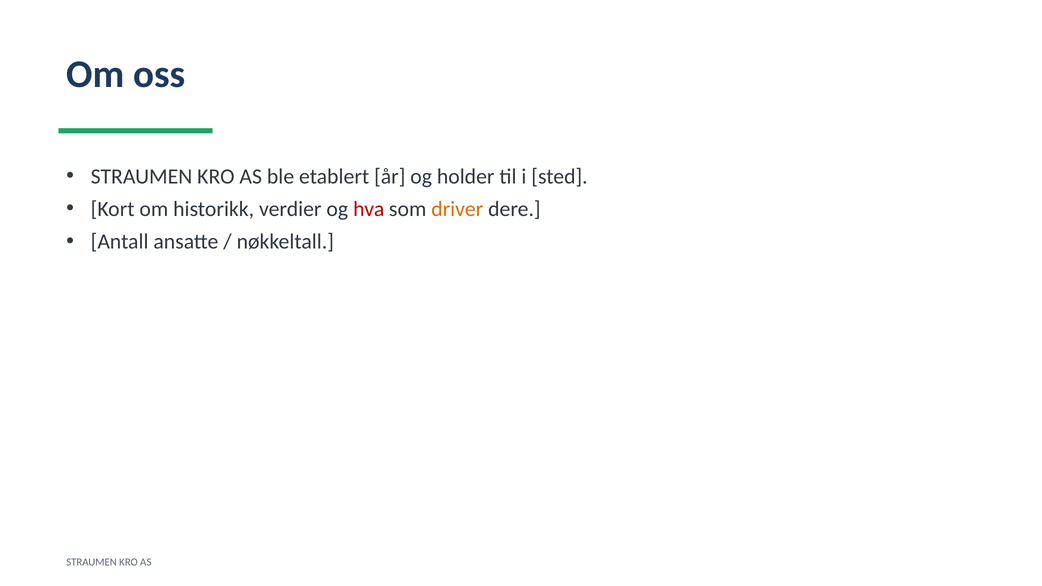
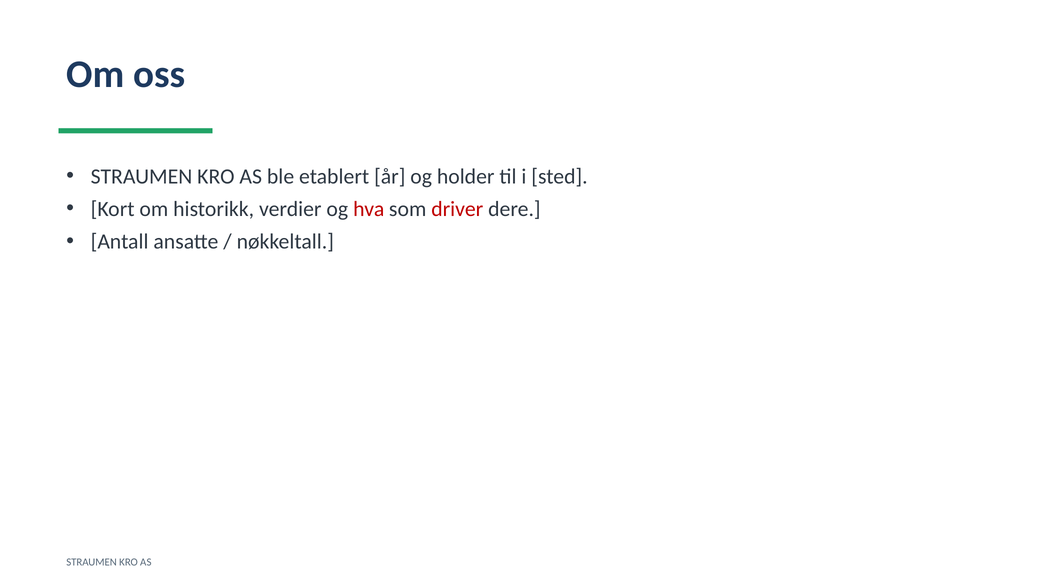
driver colour: orange -> red
